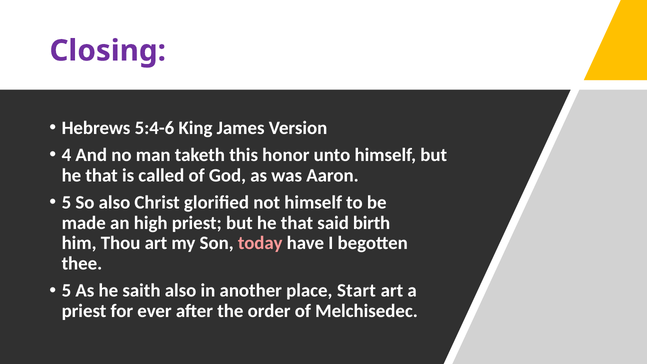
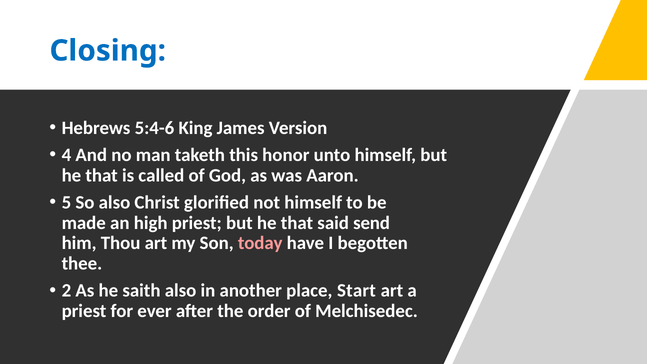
Closing colour: purple -> blue
birth: birth -> send
5 at (66, 291): 5 -> 2
